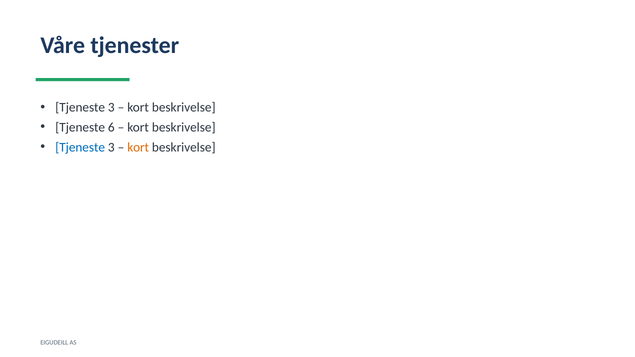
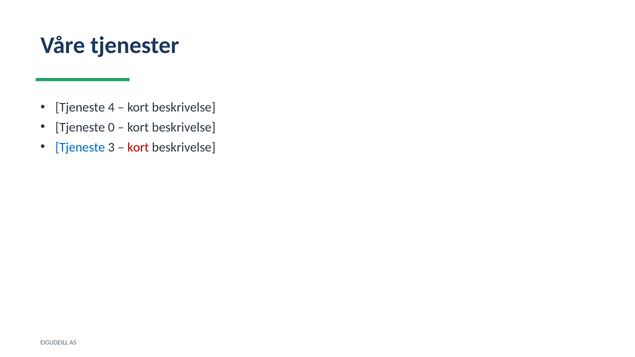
3 at (111, 108): 3 -> 4
6: 6 -> 0
kort at (138, 147) colour: orange -> red
